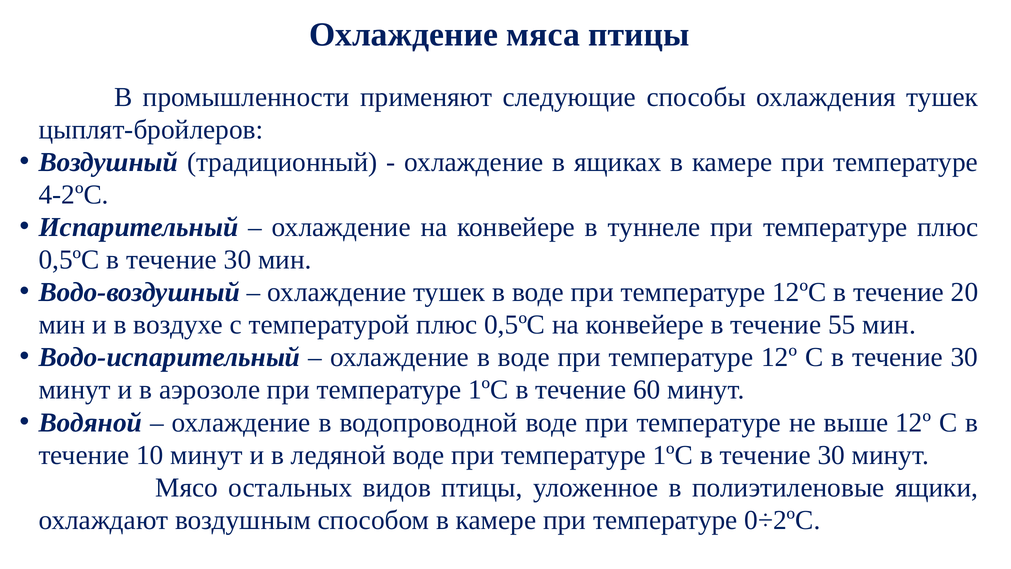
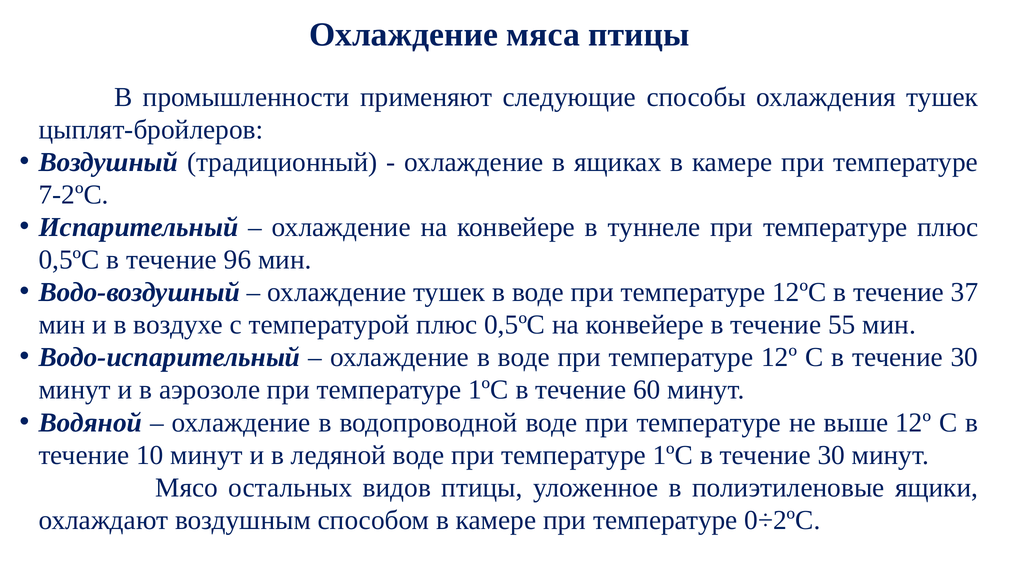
4-2ºС: 4-2ºС -> 7-2ºС
0,5ºС в течение 30: 30 -> 96
20: 20 -> 37
